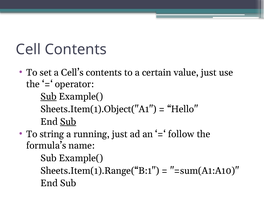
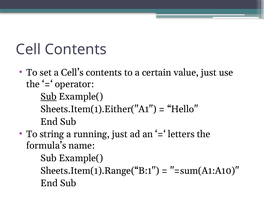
Sheets.Item(1).Object("A1: Sheets.Item(1).Object("A1 -> Sheets.Item(1).Either("A1
Sub at (68, 122) underline: present -> none
follow: follow -> letters
